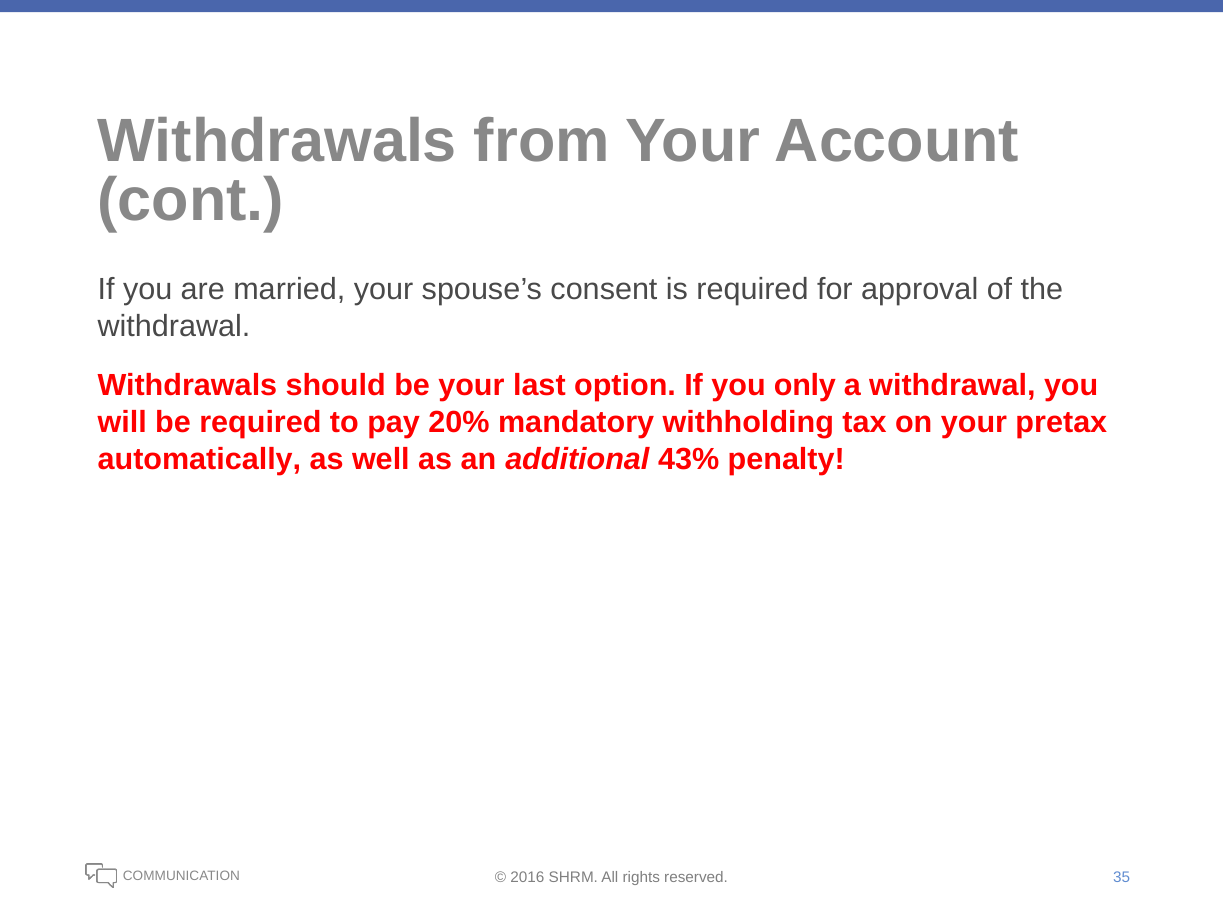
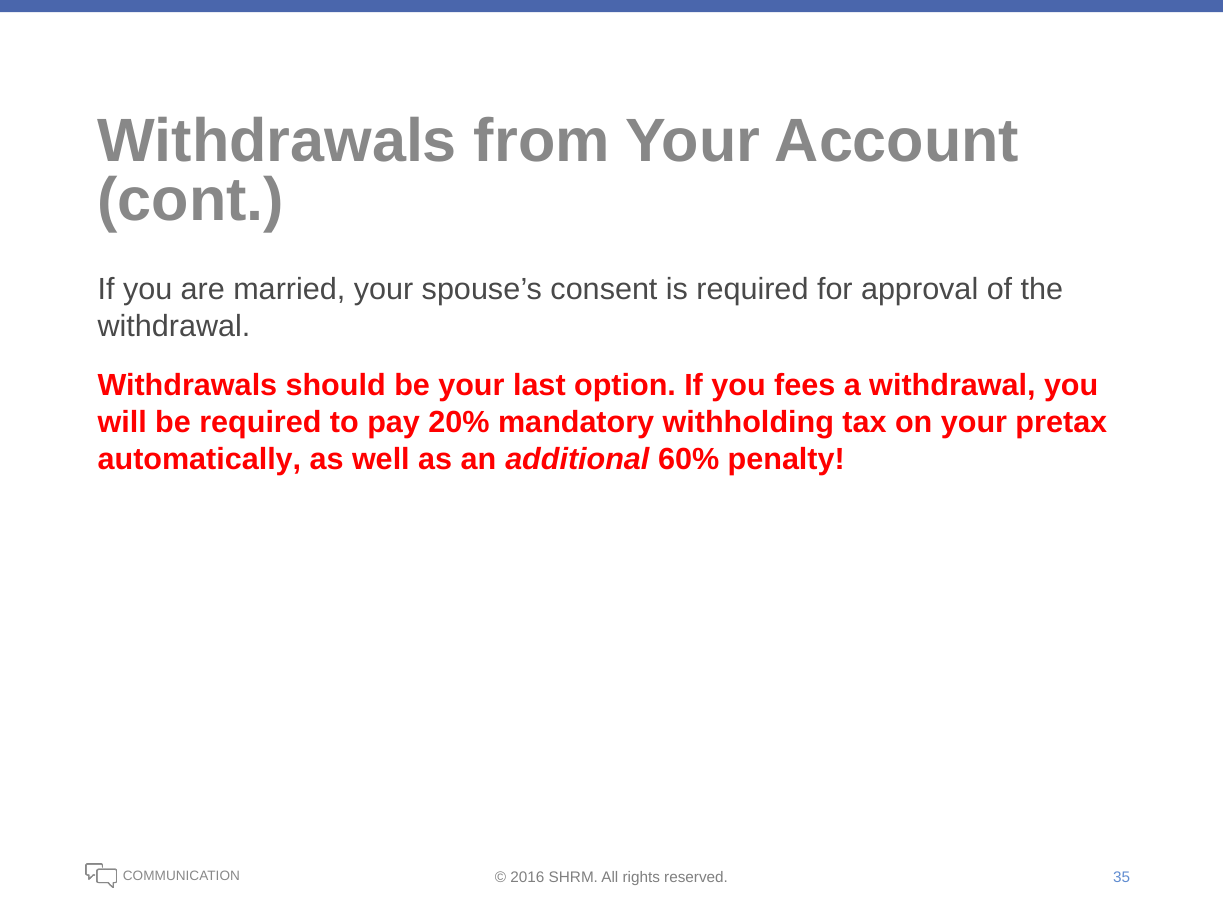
only: only -> fees
43%: 43% -> 60%
